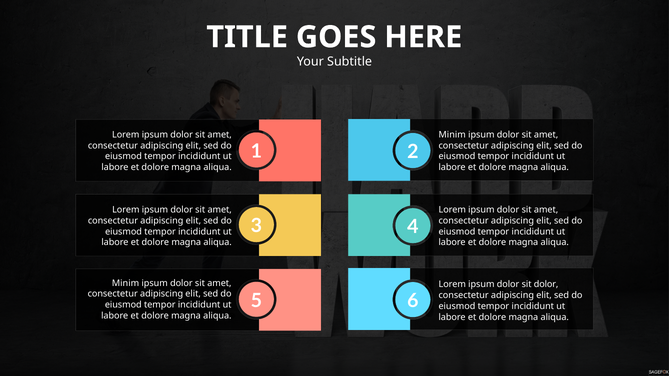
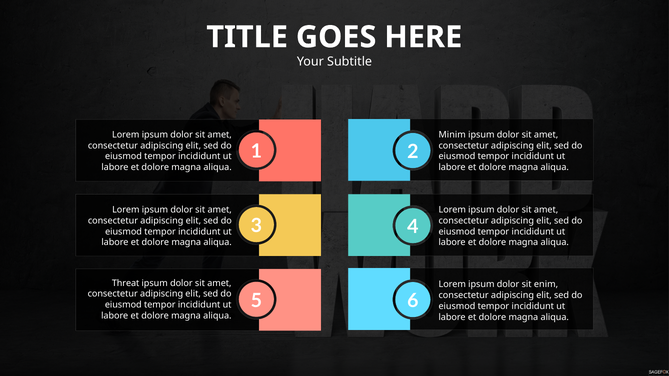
Minim at (126, 283): Minim -> Threat
sit dolor: dolor -> enim
